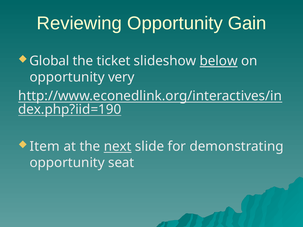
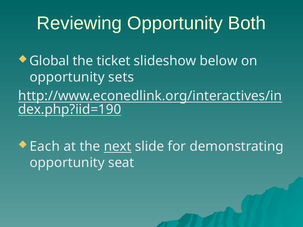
Gain: Gain -> Both
below underline: present -> none
very: very -> sets
Item: Item -> Each
